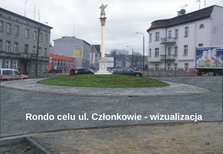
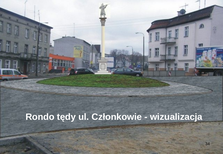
celu: celu -> tędy
